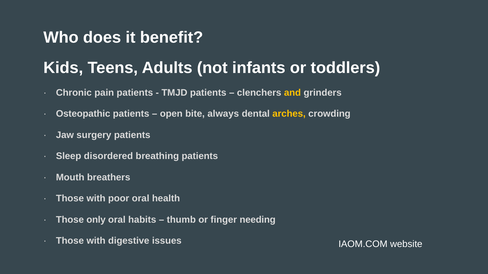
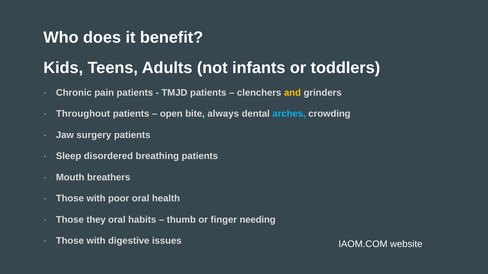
Osteopathic: Osteopathic -> Throughout
arches colour: yellow -> light blue
only: only -> they
